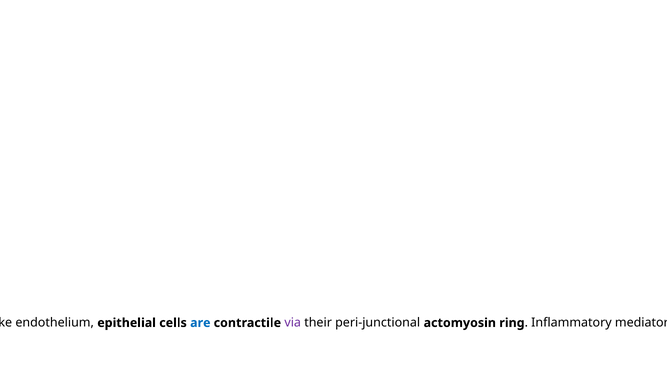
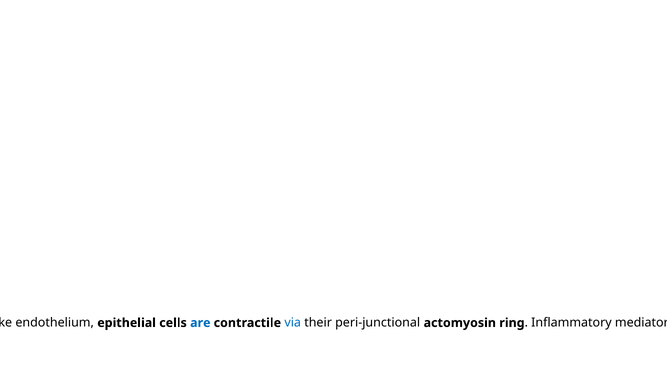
via colour: purple -> blue
